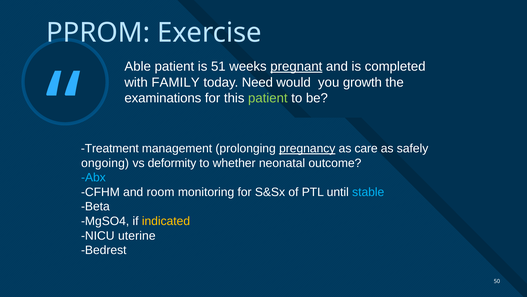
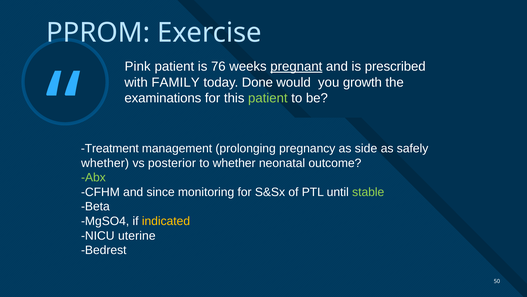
Able: Able -> Pink
51: 51 -> 76
completed: completed -> prescribed
Need: Need -> Done
pregnancy underline: present -> none
care: care -> side
ongoing at (105, 163): ongoing -> whether
deformity: deformity -> posterior
Abx colour: light blue -> light green
room: room -> since
stable colour: light blue -> light green
